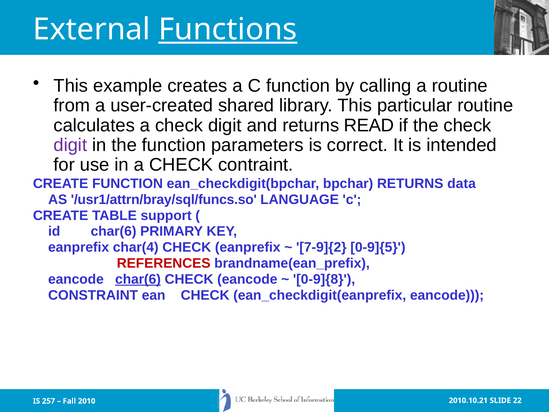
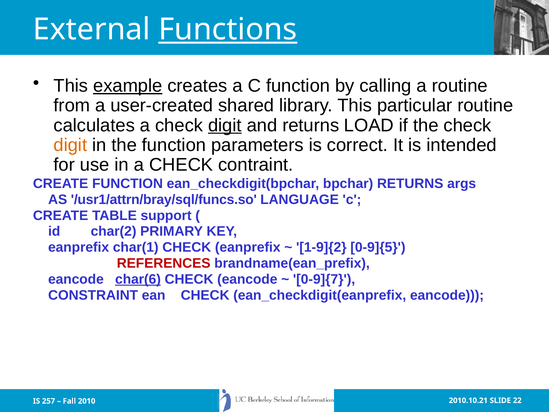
example underline: none -> present
digit at (225, 125) underline: none -> present
READ: READ -> LOAD
digit at (70, 145) colour: purple -> orange
data: data -> args
id char(6: char(6 -> char(2
char(4: char(4 -> char(1
7-9]{2: 7-9]{2 -> 1-9]{2
0-9]{8: 0-9]{8 -> 0-9]{7
